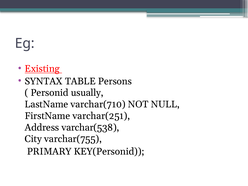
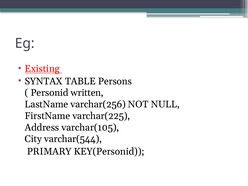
usually: usually -> written
varchar(710: varchar(710 -> varchar(256
varchar(251: varchar(251 -> varchar(225
varchar(538: varchar(538 -> varchar(105
varchar(755: varchar(755 -> varchar(544
